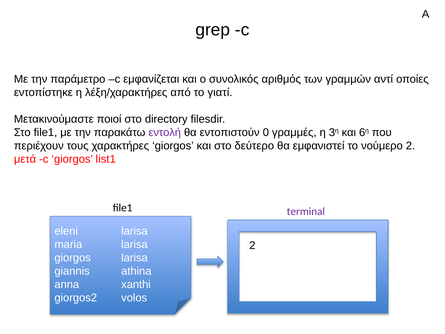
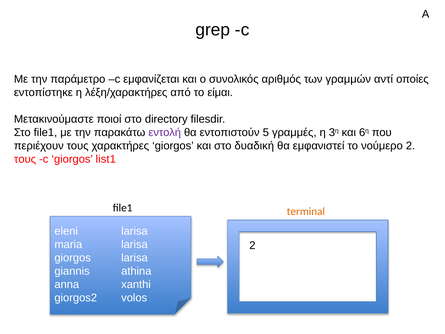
γιατί: γιατί -> είμαι
0: 0 -> 5
δεύτερο: δεύτερο -> δυαδική
μετά at (25, 159): μετά -> τους
terminal colour: purple -> orange
